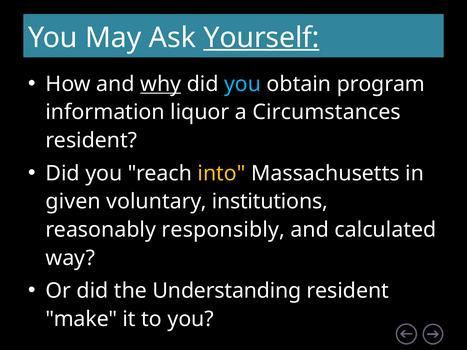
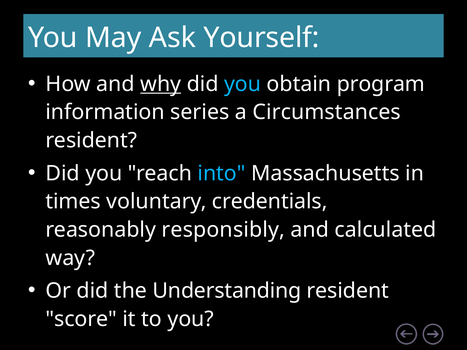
Yourself underline: present -> none
liquor: liquor -> series
into colour: yellow -> light blue
given: given -> times
institutions: institutions -> credentials
make: make -> score
